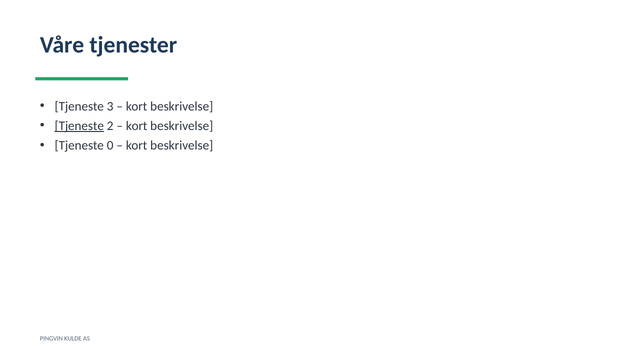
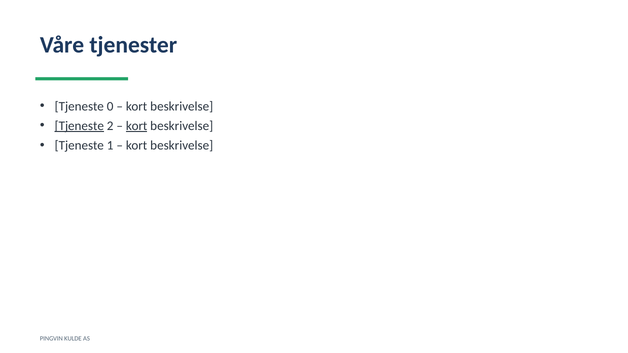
3: 3 -> 0
kort at (137, 126) underline: none -> present
0: 0 -> 1
